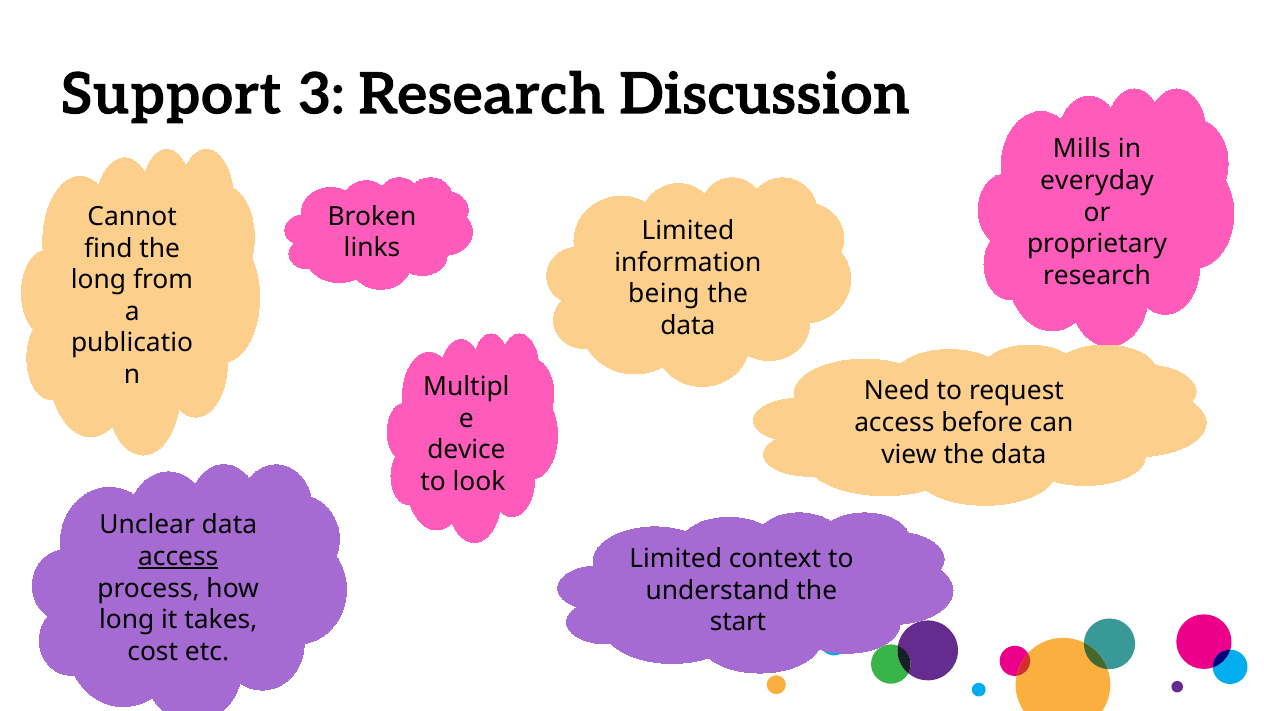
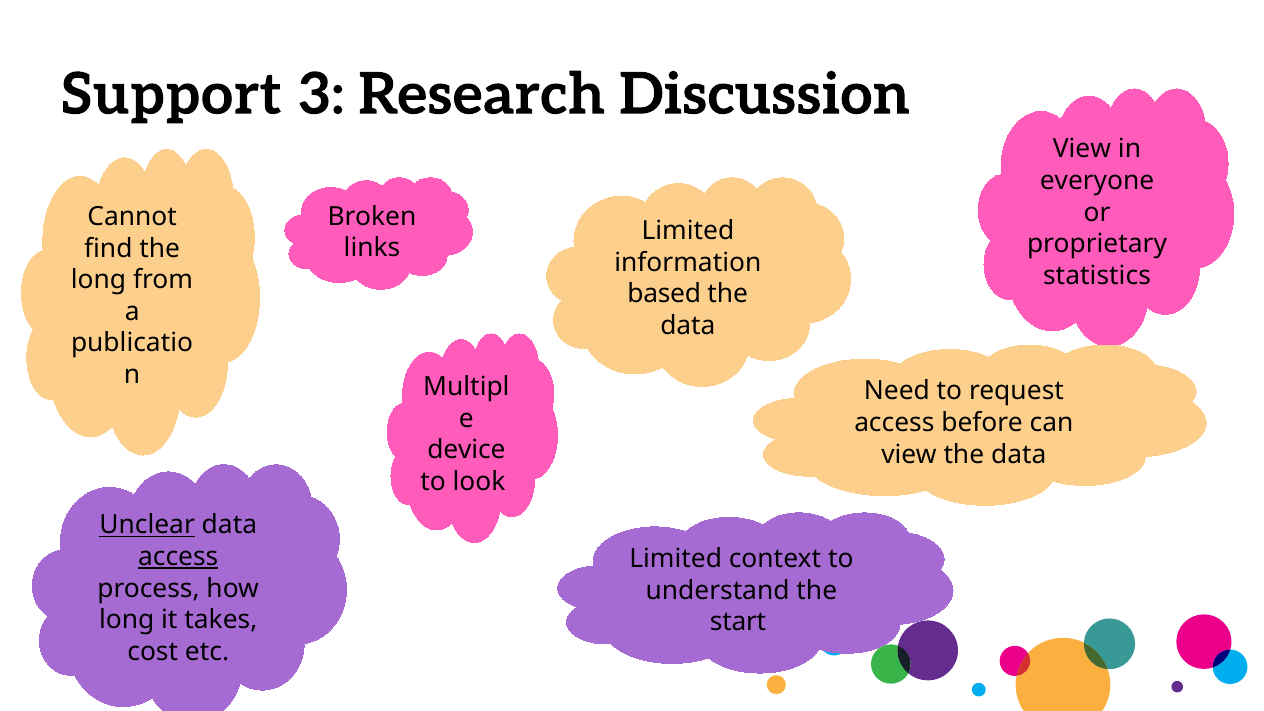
Mills at (1082, 149): Mills -> View
everyday: everyday -> everyone
research at (1097, 276): research -> statistics
being: being -> based
Unclear underline: none -> present
